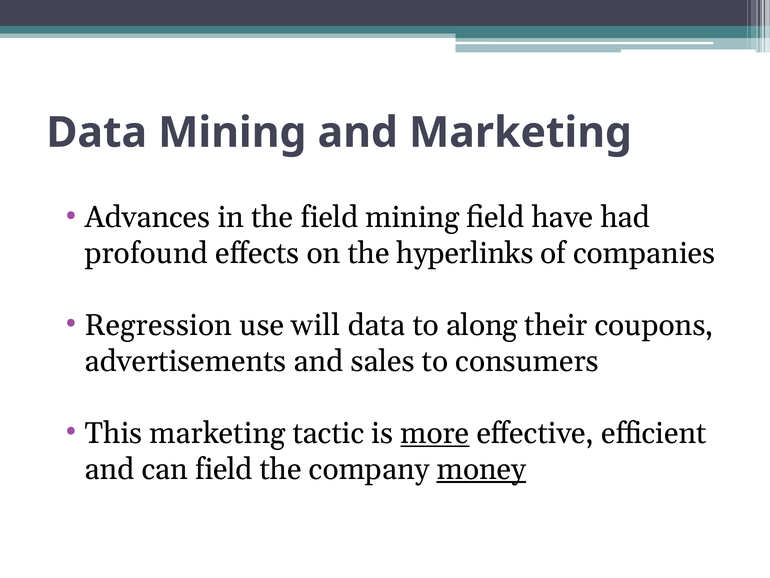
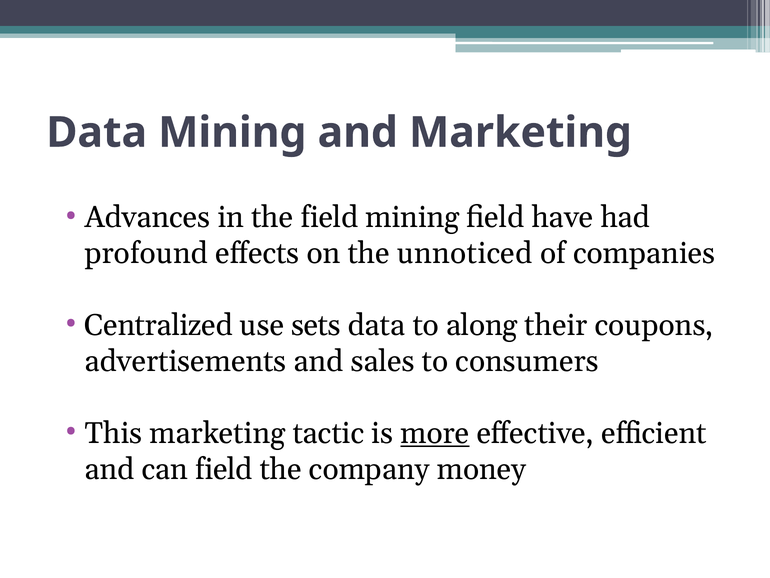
hyperlinks: hyperlinks -> unnoticed
Regression: Regression -> Centralized
will: will -> sets
money underline: present -> none
